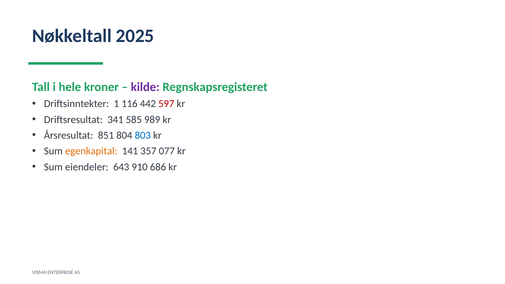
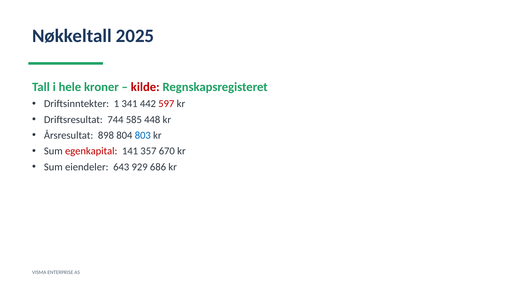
kilde colour: purple -> red
116: 116 -> 341
341: 341 -> 744
989: 989 -> 448
851: 851 -> 898
egenkapital colour: orange -> red
077: 077 -> 670
910: 910 -> 929
